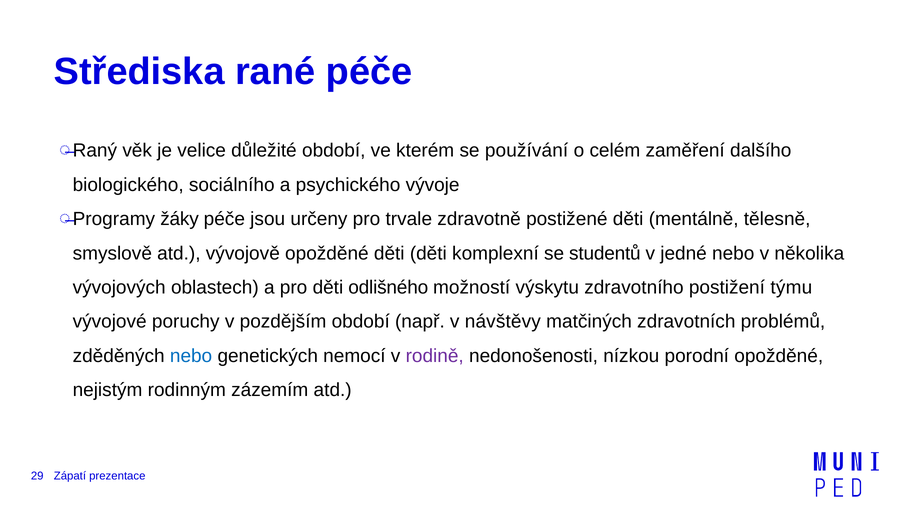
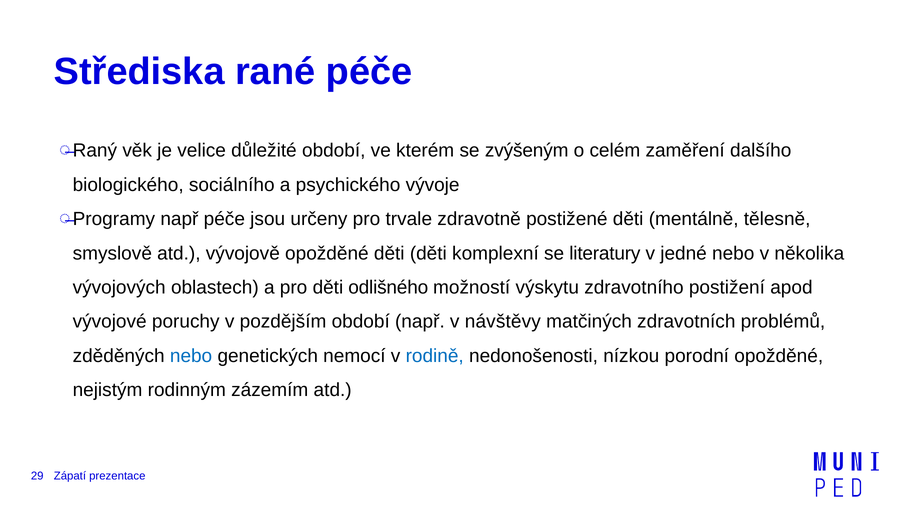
používání: používání -> zvýšeným
žáky at (180, 219): žáky -> např
studentů: studentů -> literatury
týmu: týmu -> apod
rodině colour: purple -> blue
